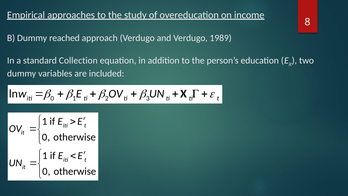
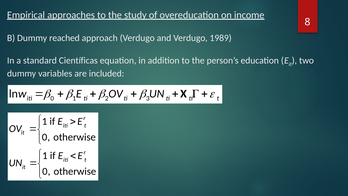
Collection: Collection -> Científicas
